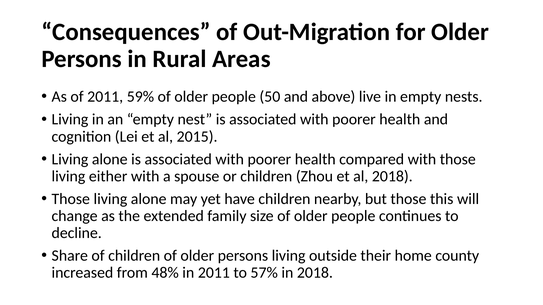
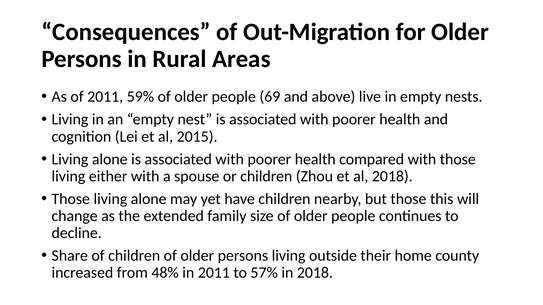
50: 50 -> 69
